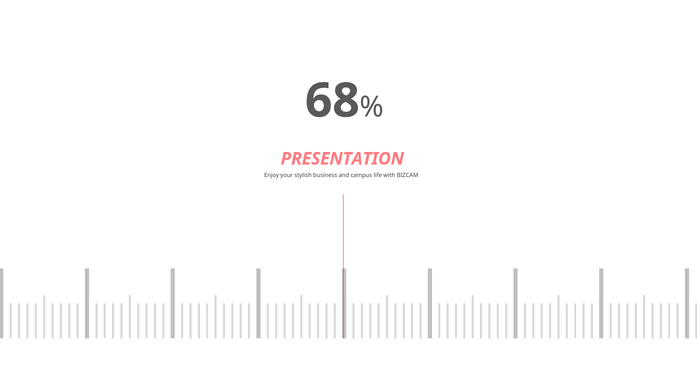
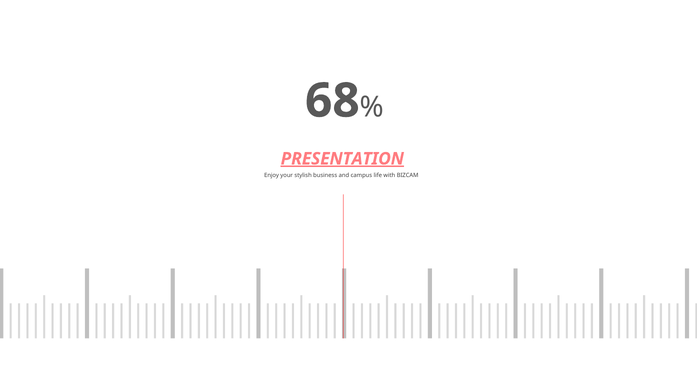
PRESENTATION underline: none -> present
